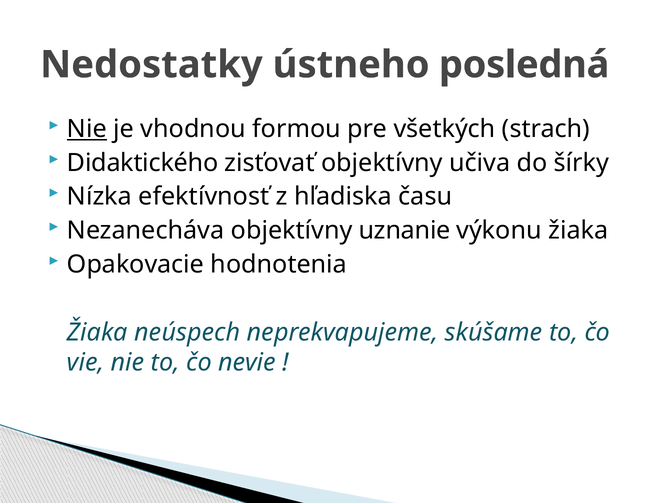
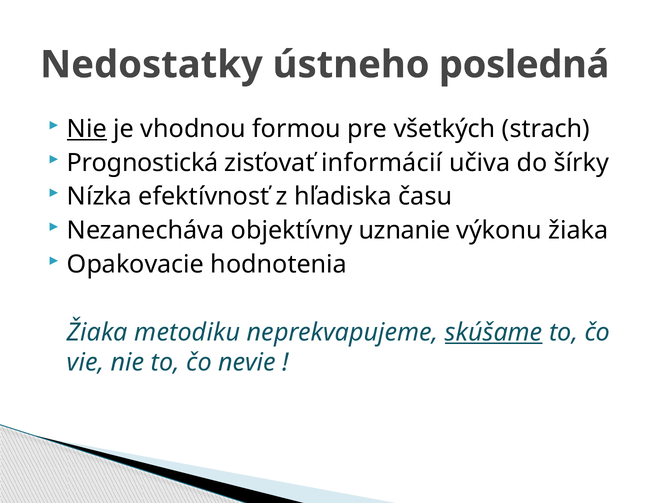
Didaktického: Didaktického -> Prognostická
zisťovať objektívny: objektívny -> informácií
neúspech: neúspech -> metodiku
skúšame underline: none -> present
